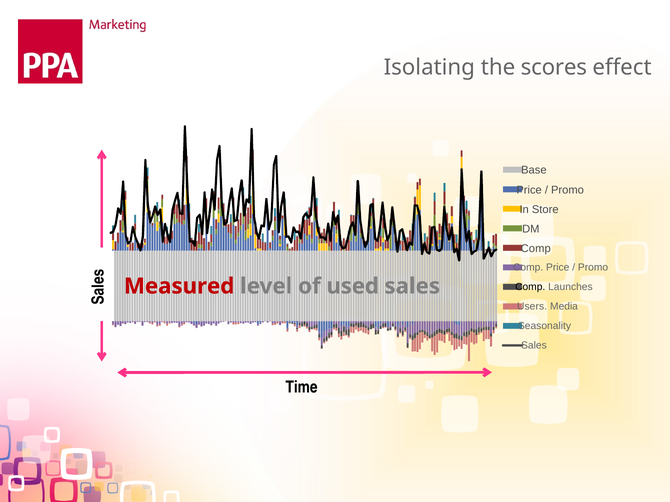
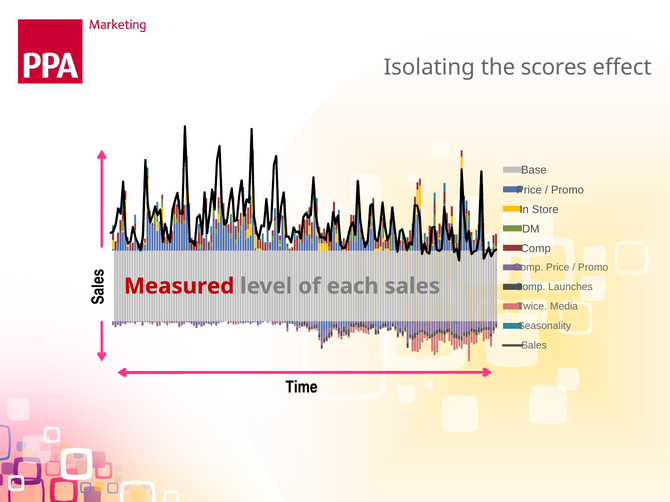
Comp at (530, 287) colour: black -> blue
used: used -> each
Users: Users -> Twice
